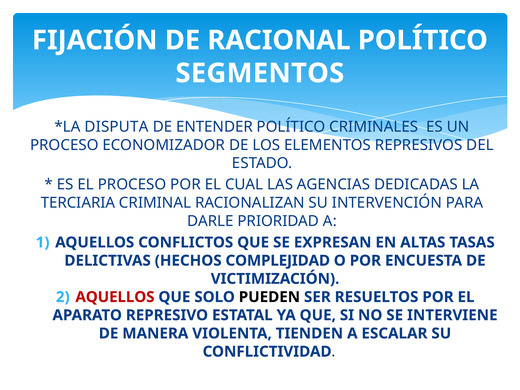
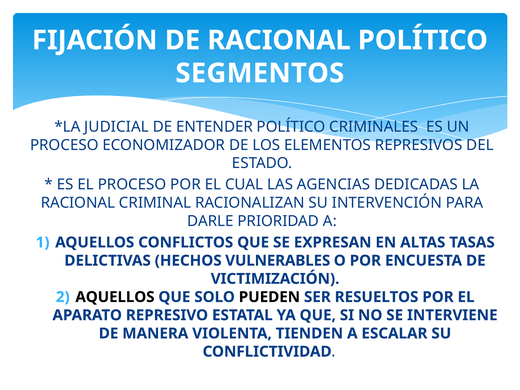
DISPUTA: DISPUTA -> JUDICIAL
TERCIARIA at (78, 203): TERCIARIA -> RACIONAL
COMPLEJIDAD: COMPLEJIDAD -> VULNERABLES
AQUELLOS at (115, 297) colour: red -> black
